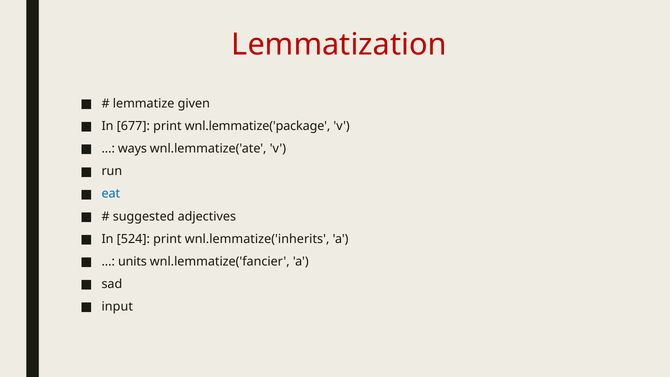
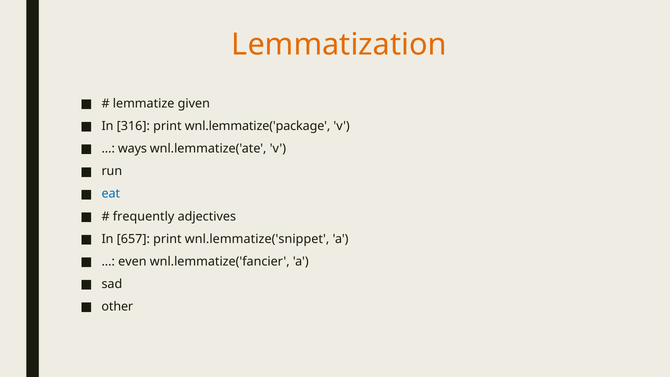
Lemmatization colour: red -> orange
677: 677 -> 316
suggested: suggested -> frequently
524: 524 -> 657
wnl.lemmatize('inherits: wnl.lemmatize('inherits -> wnl.lemmatize('snippet
units: units -> even
input: input -> other
